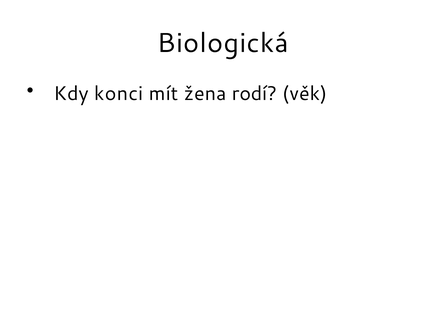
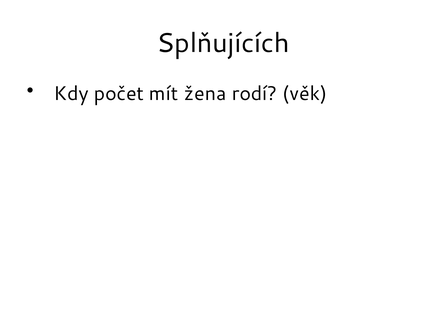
Biologická: Biologická -> Splňujících
konci: konci -> počet
